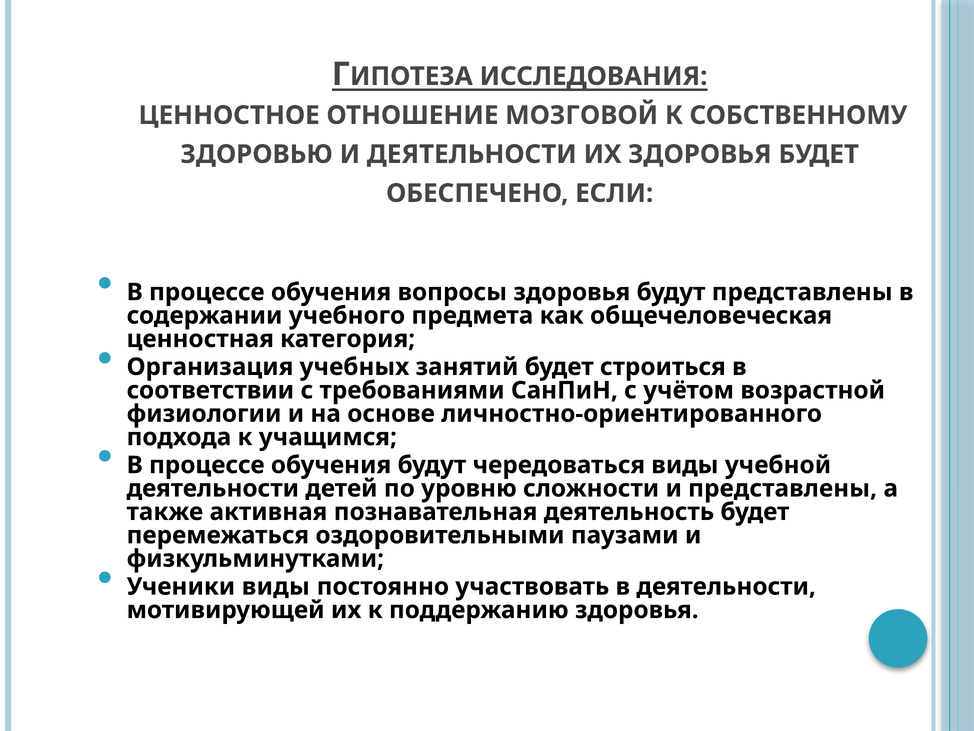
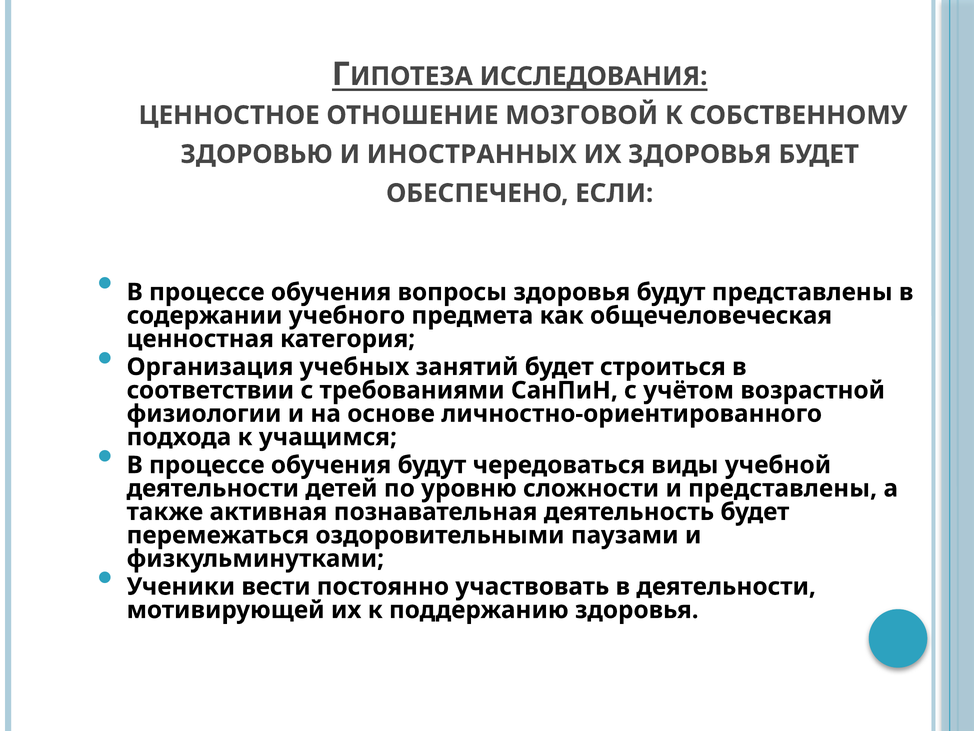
И ДЕЯТЕЛЬНОСТИ: ДЕЯТЕЛЬНОСТИ -> ИНОСТРАННЫХ
Ученики виды: виды -> вести
